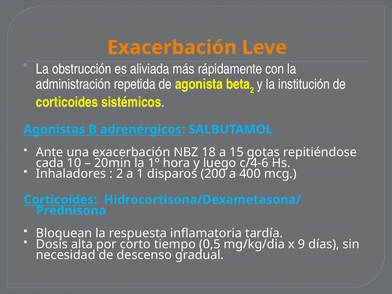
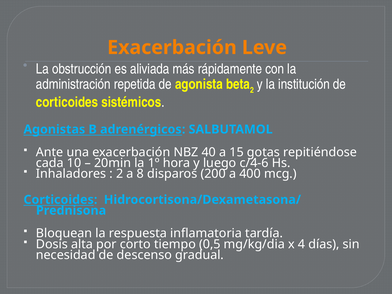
18: 18 -> 40
1: 1 -> 8
9: 9 -> 4
